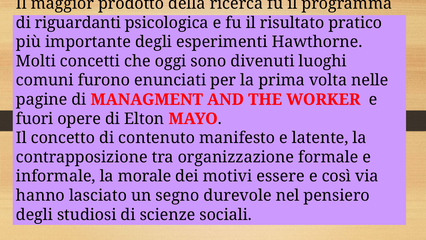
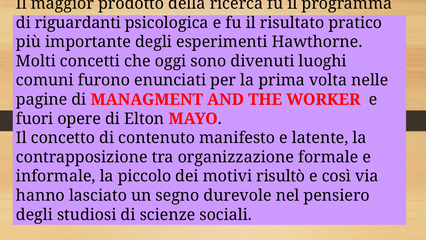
morale: morale -> piccolo
essere: essere -> risultò
